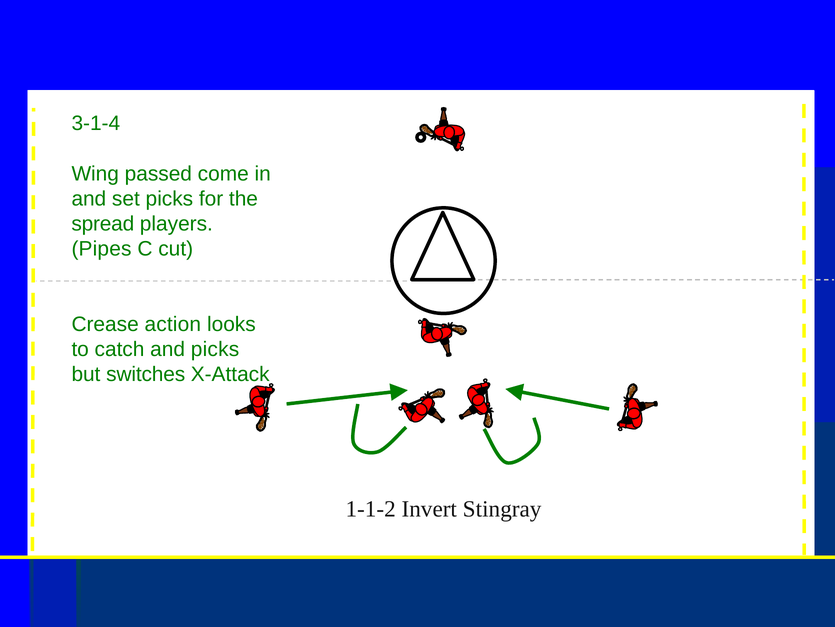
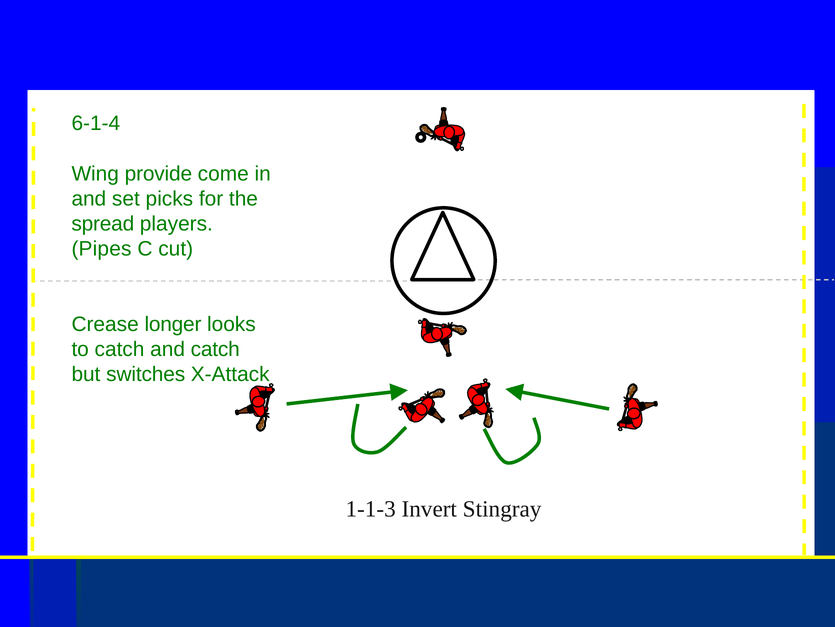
3-1-4: 3-1-4 -> 6-1-4
passed: passed -> provide
action: action -> longer
and picks: picks -> catch
1-1-2: 1-1-2 -> 1-1-3
